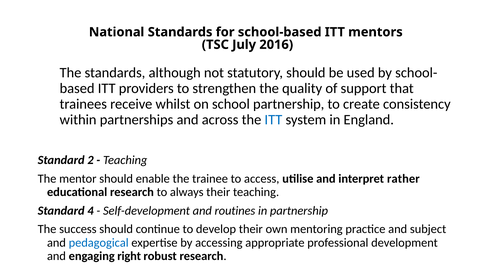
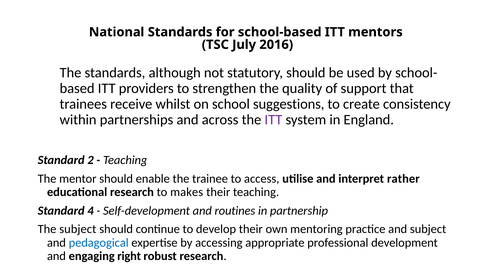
school partnership: partnership -> suggestions
ITT at (273, 119) colour: blue -> purple
always: always -> makes
The success: success -> subject
